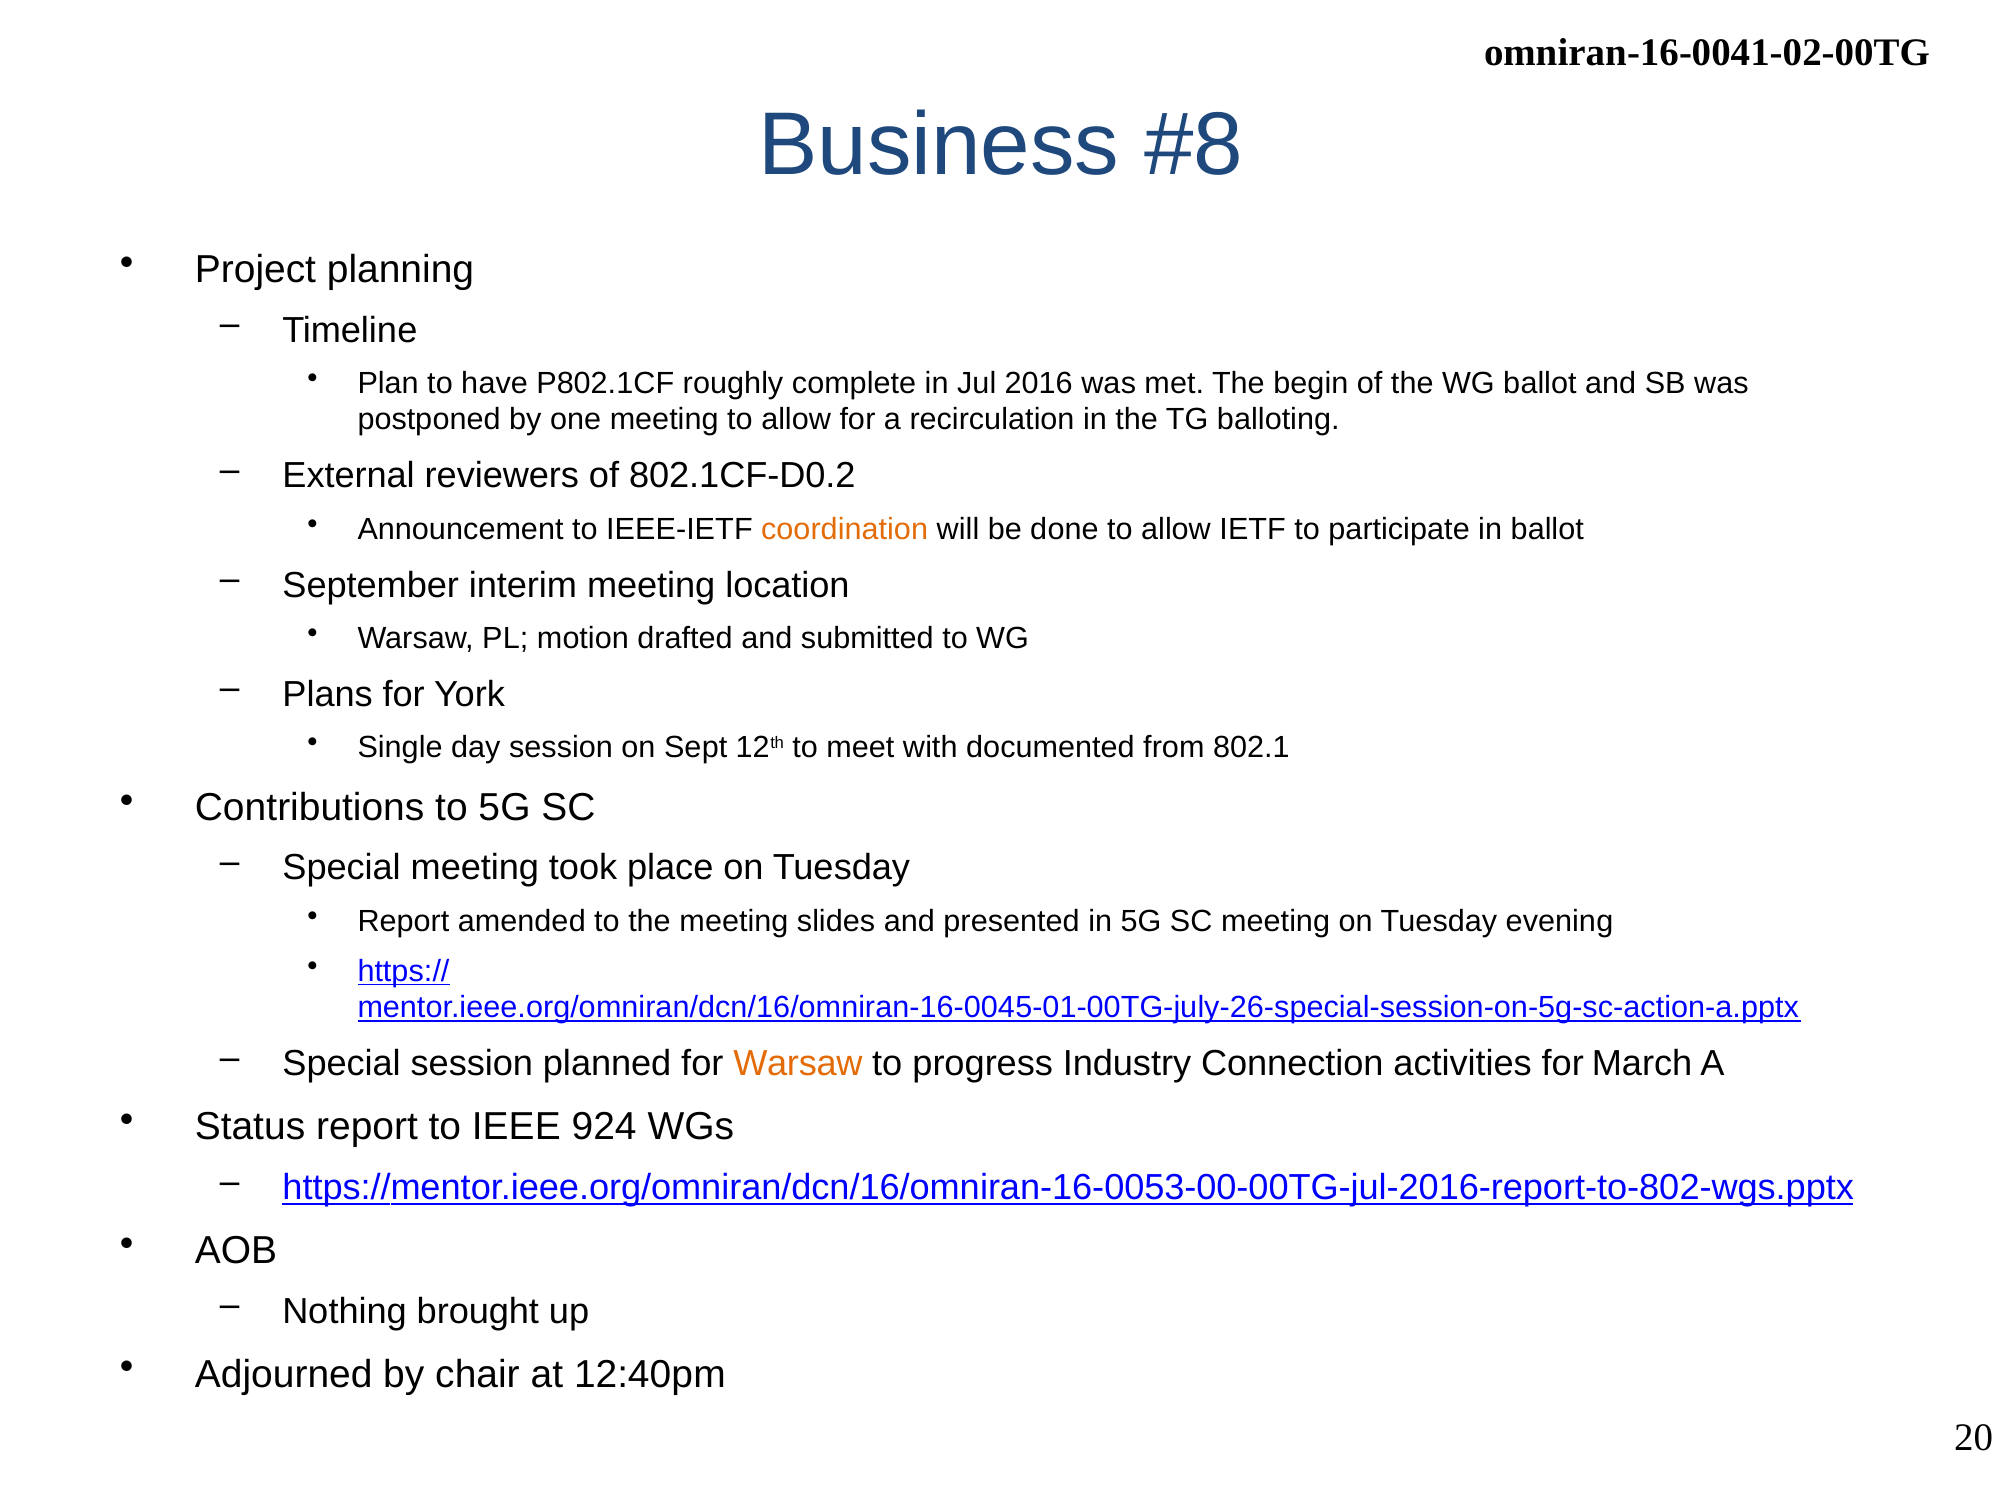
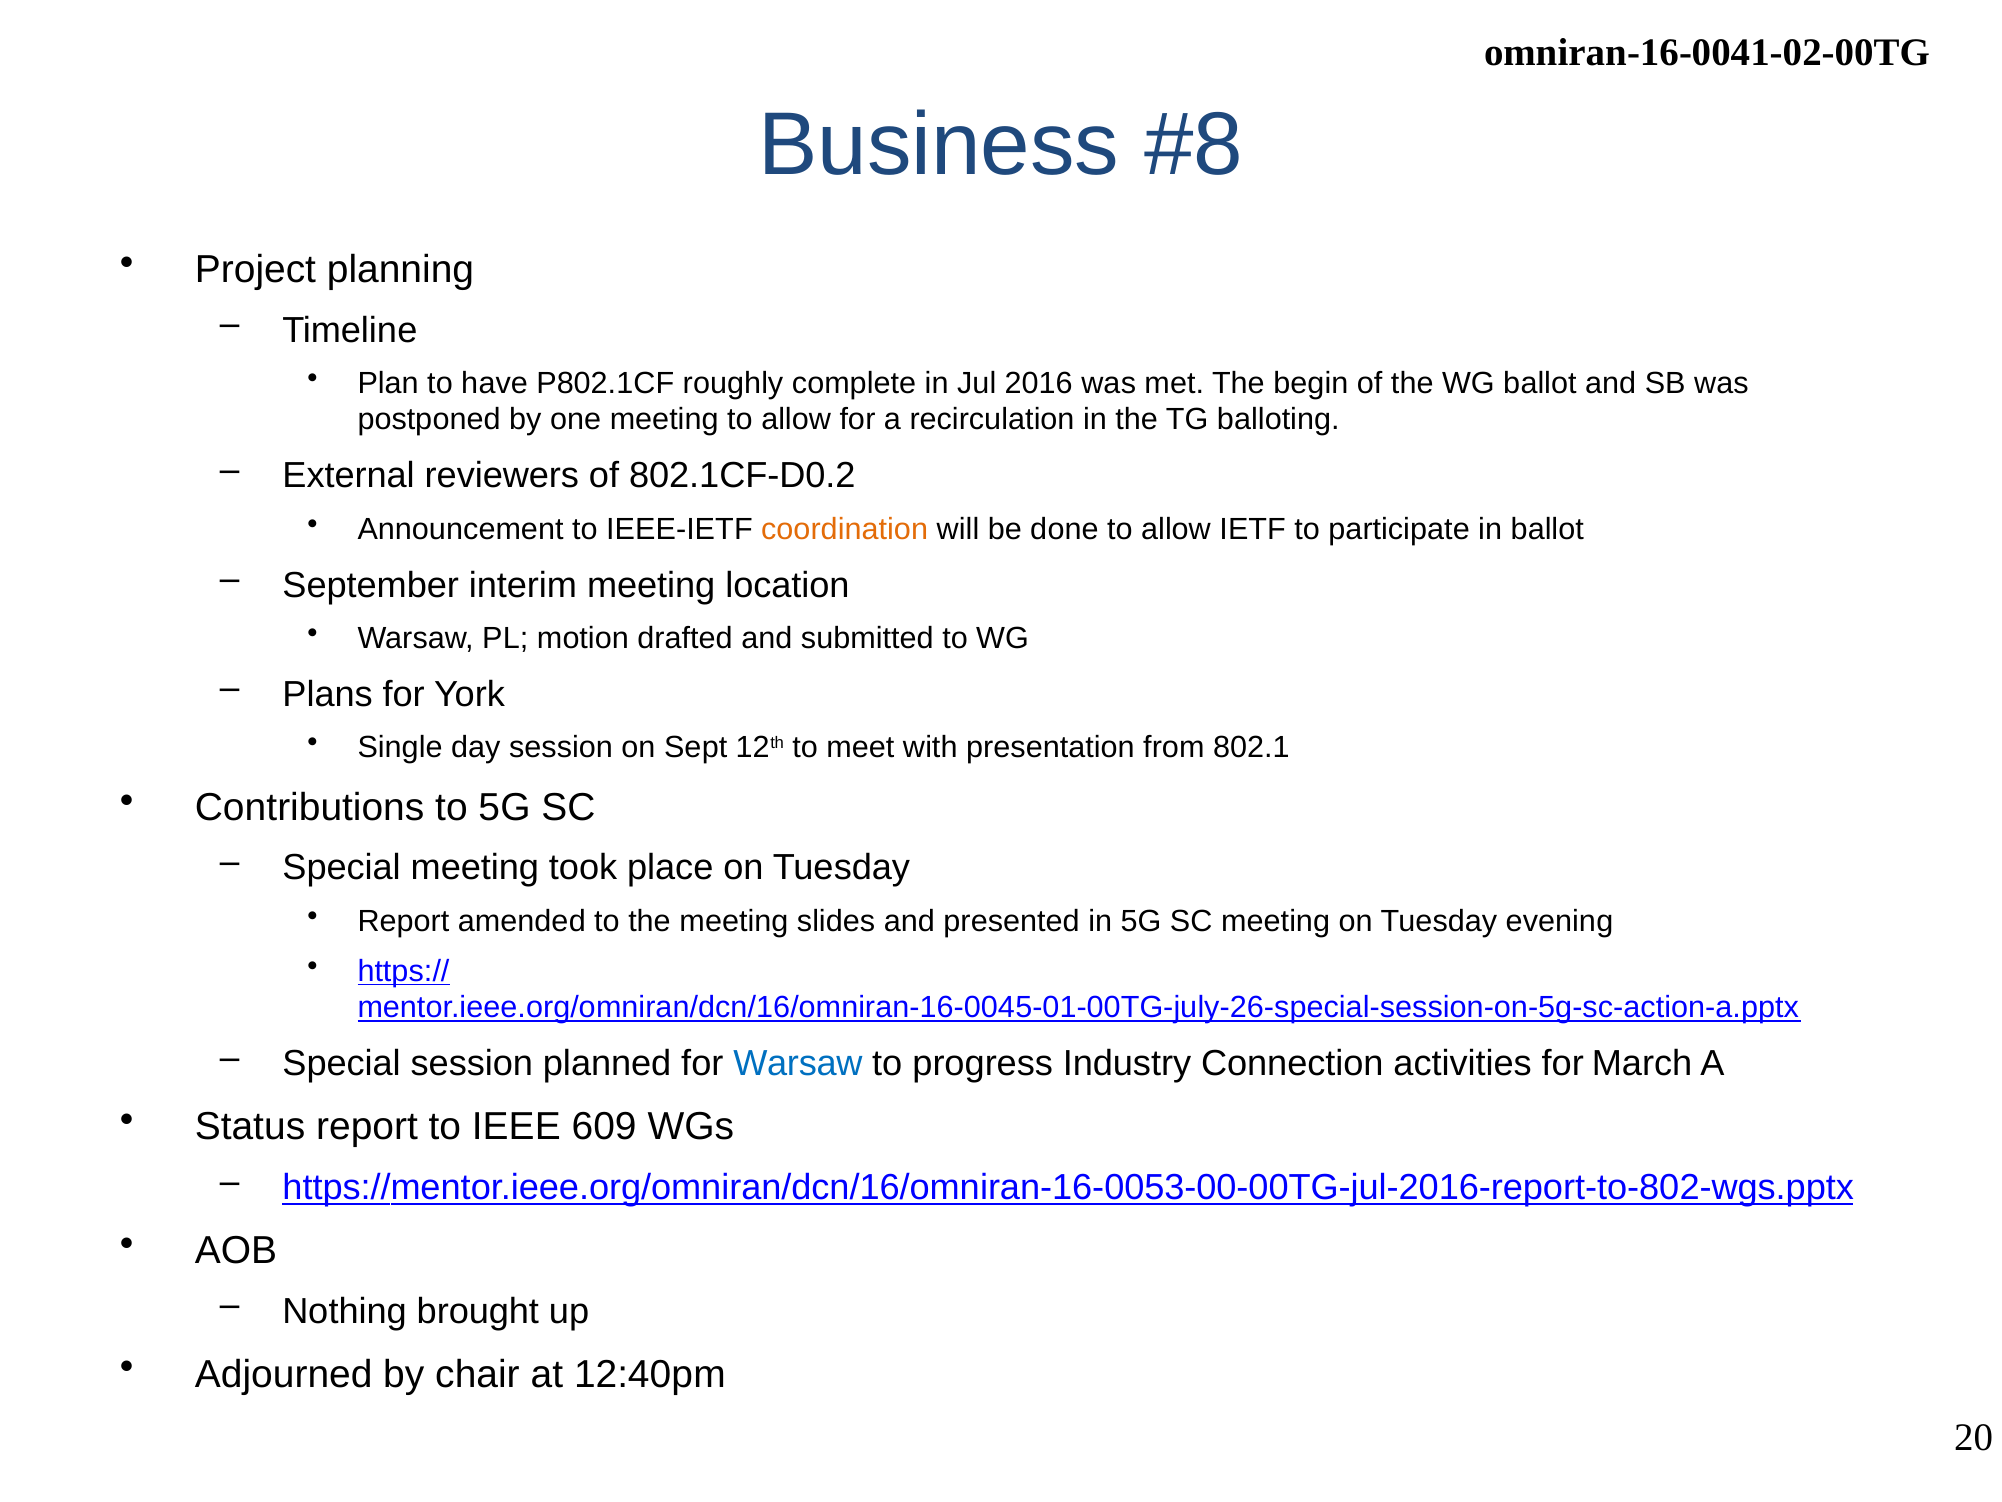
documented: documented -> presentation
Warsaw at (798, 1063) colour: orange -> blue
924: 924 -> 609
